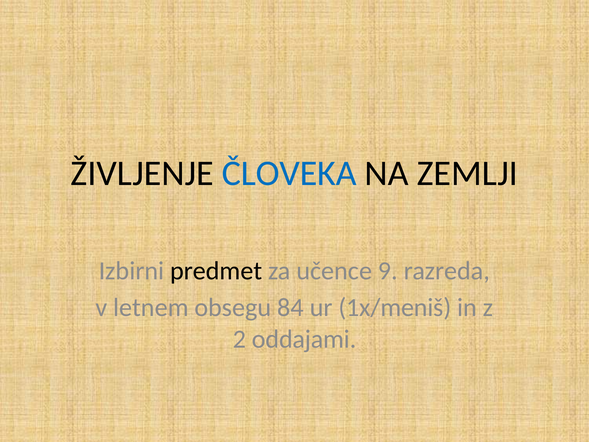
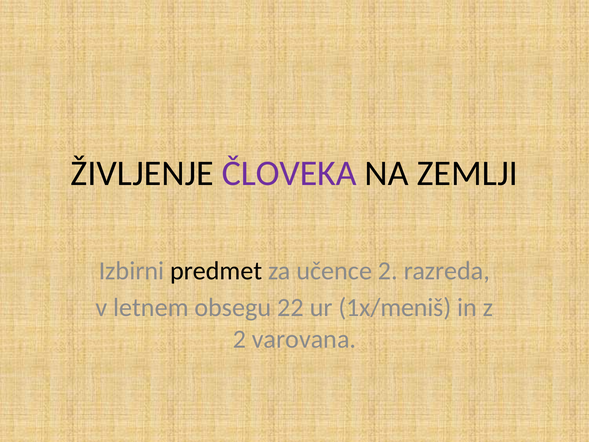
ČLOVEKA colour: blue -> purple
učence 9: 9 -> 2
84: 84 -> 22
oddajami: oddajami -> varovana
